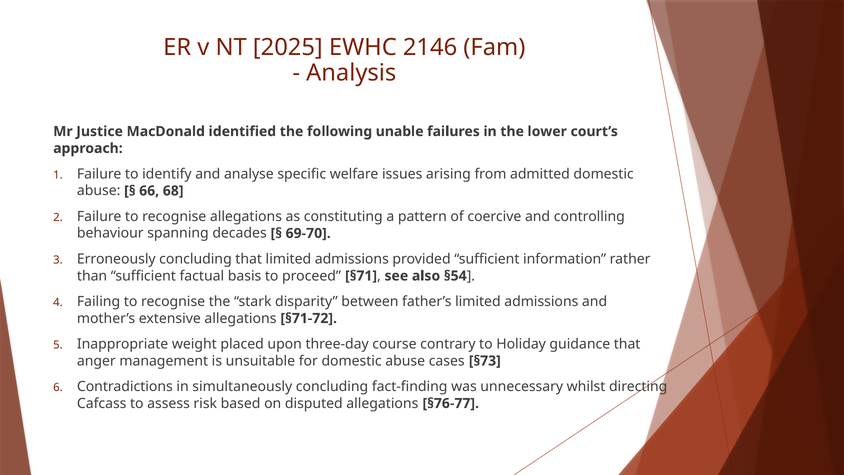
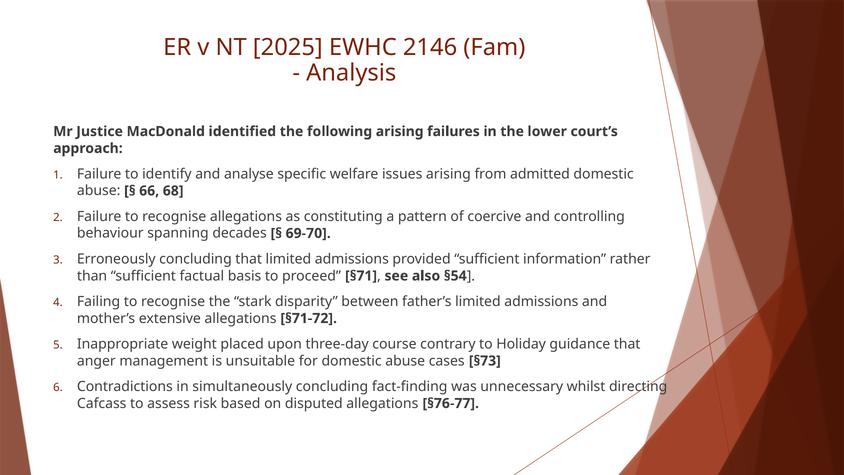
following unable: unable -> arising
